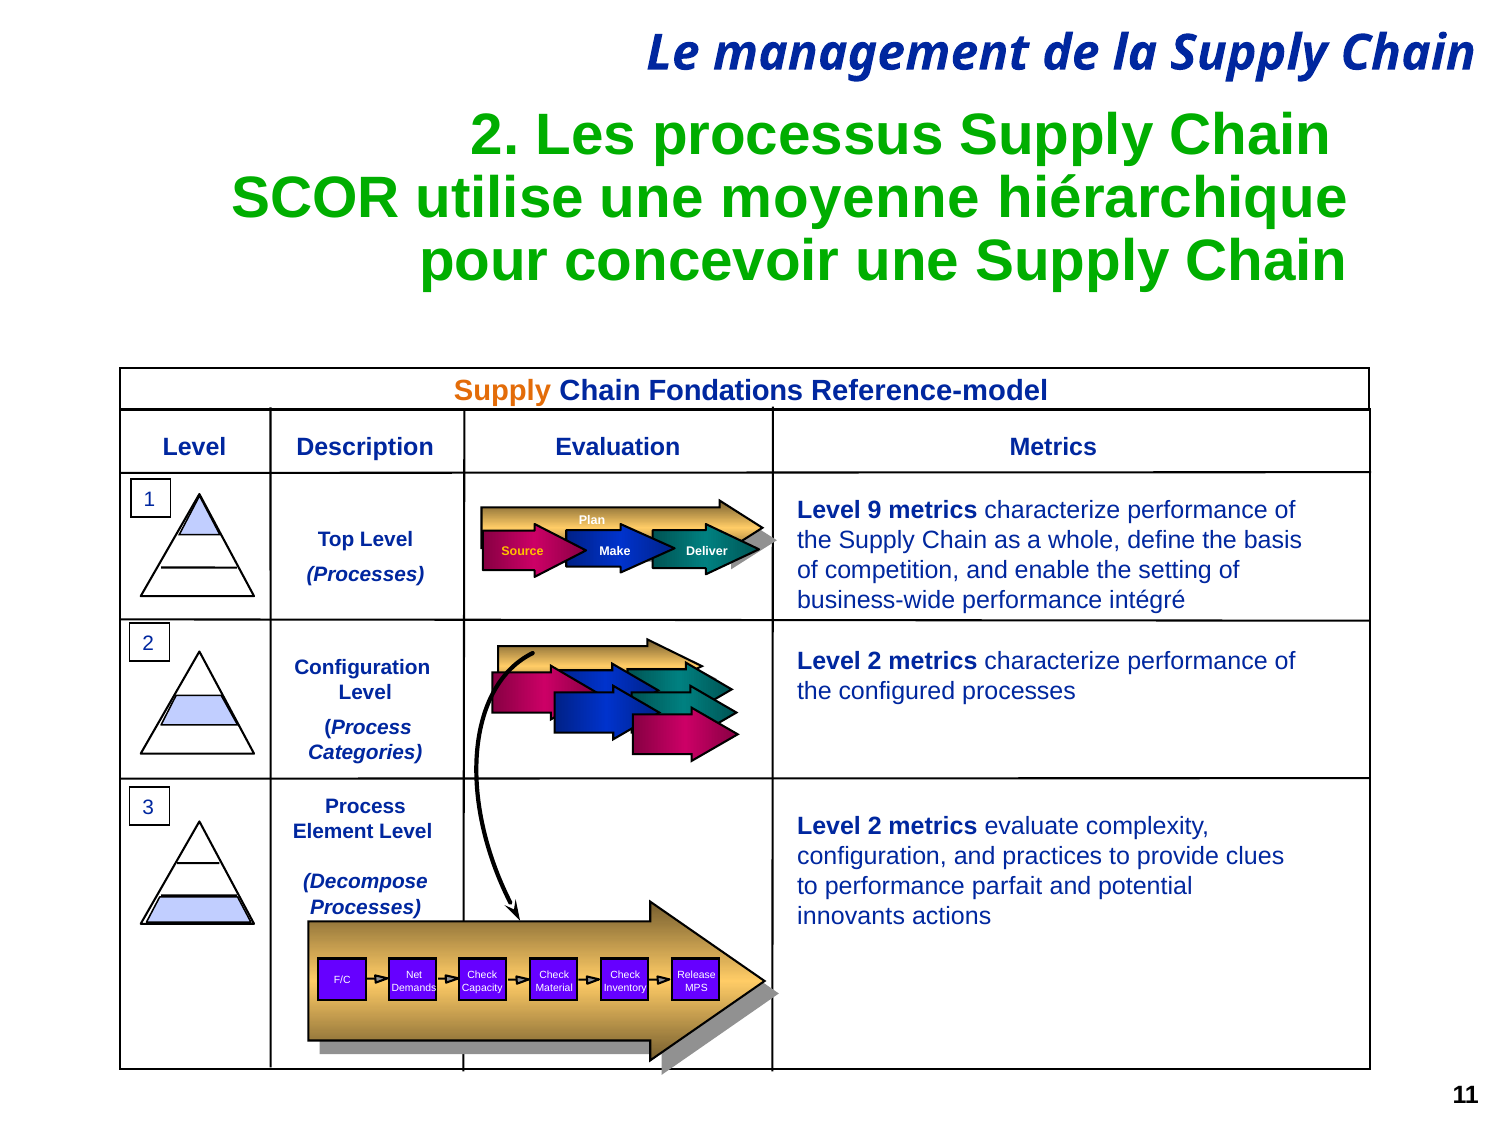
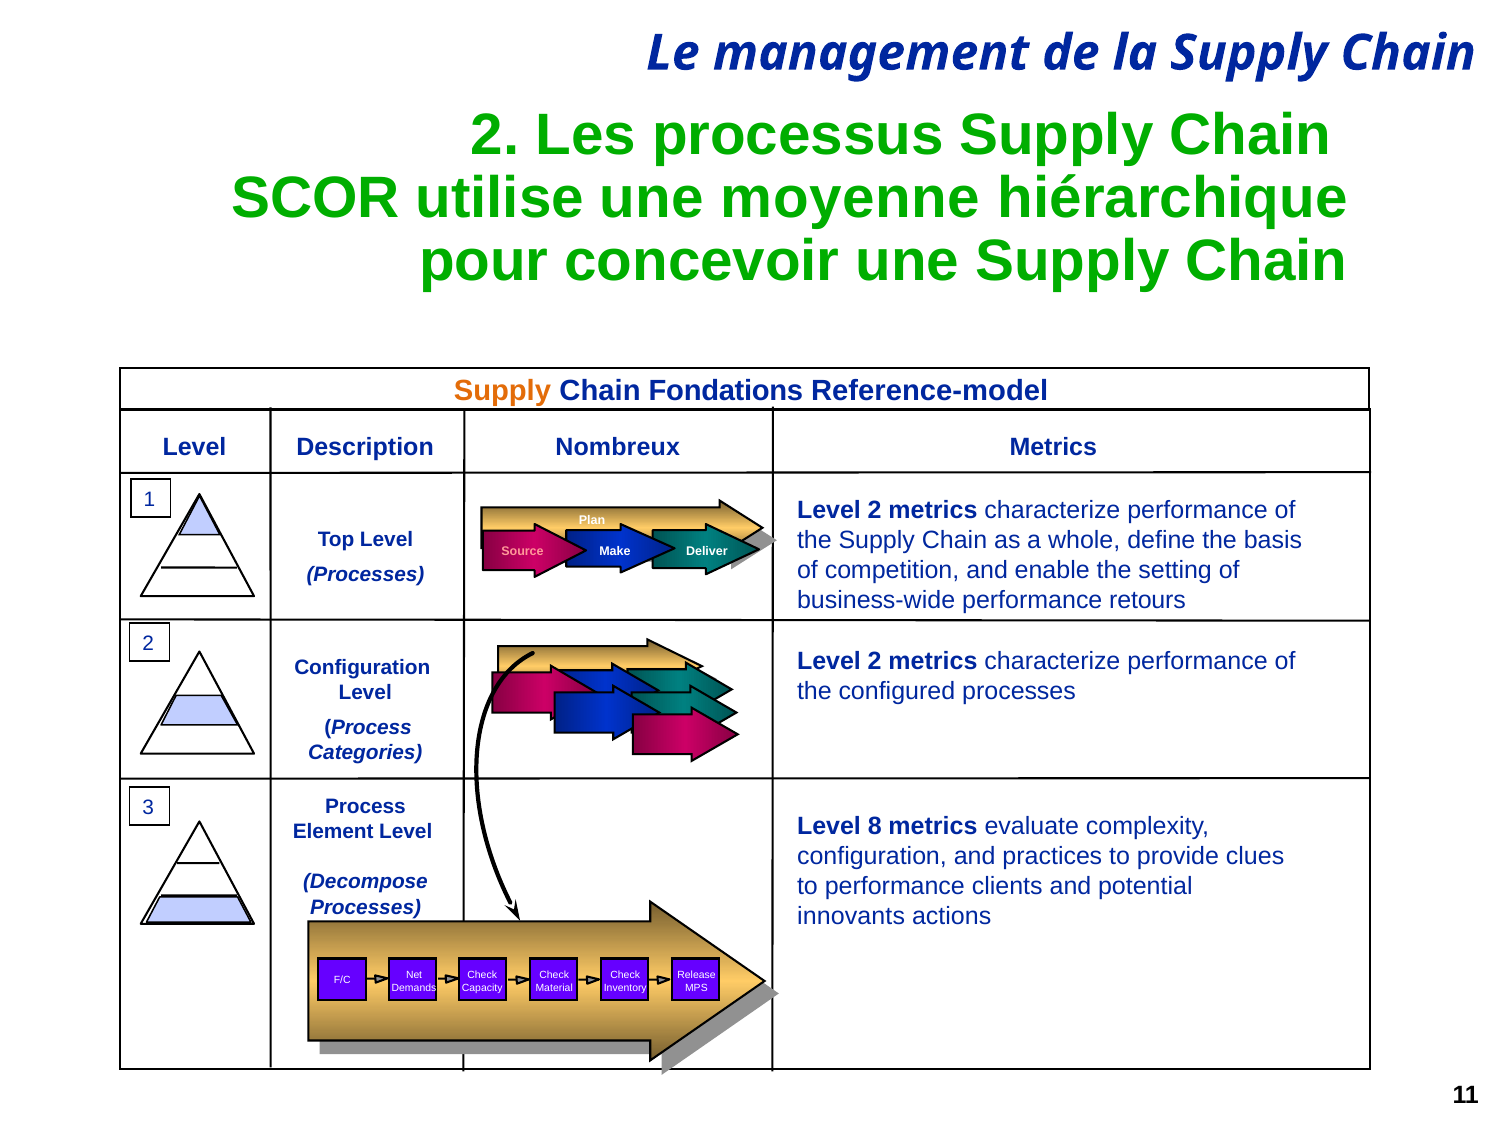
Evaluation: Evaluation -> Nombreux
9 at (875, 510): 9 -> 2
Source colour: yellow -> pink
intégré: intégré -> retours
2 at (875, 826): 2 -> 8
parfait: parfait -> clients
